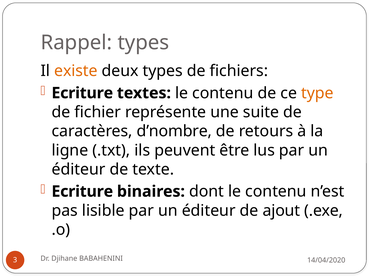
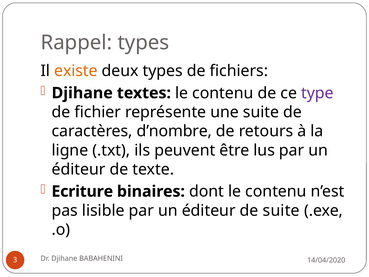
Ecriture at (82, 93): Ecriture -> Djihane
type colour: orange -> purple
de ajout: ajout -> suite
